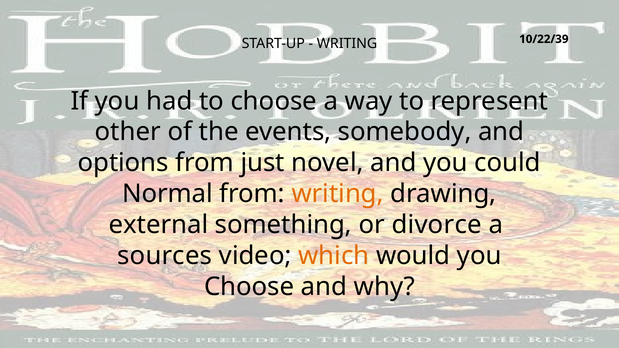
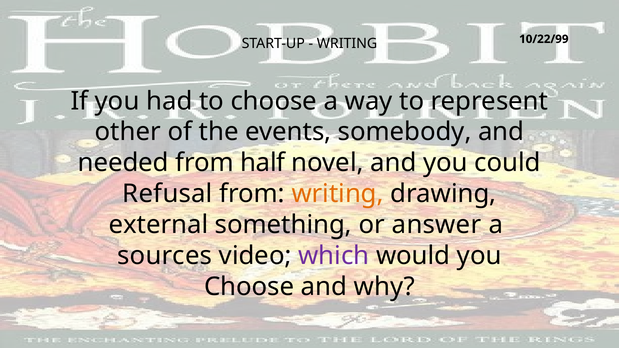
10/22/39: 10/22/39 -> 10/22/99
options: options -> needed
just: just -> half
Normal: Normal -> Refusal
divorce: divorce -> answer
which colour: orange -> purple
